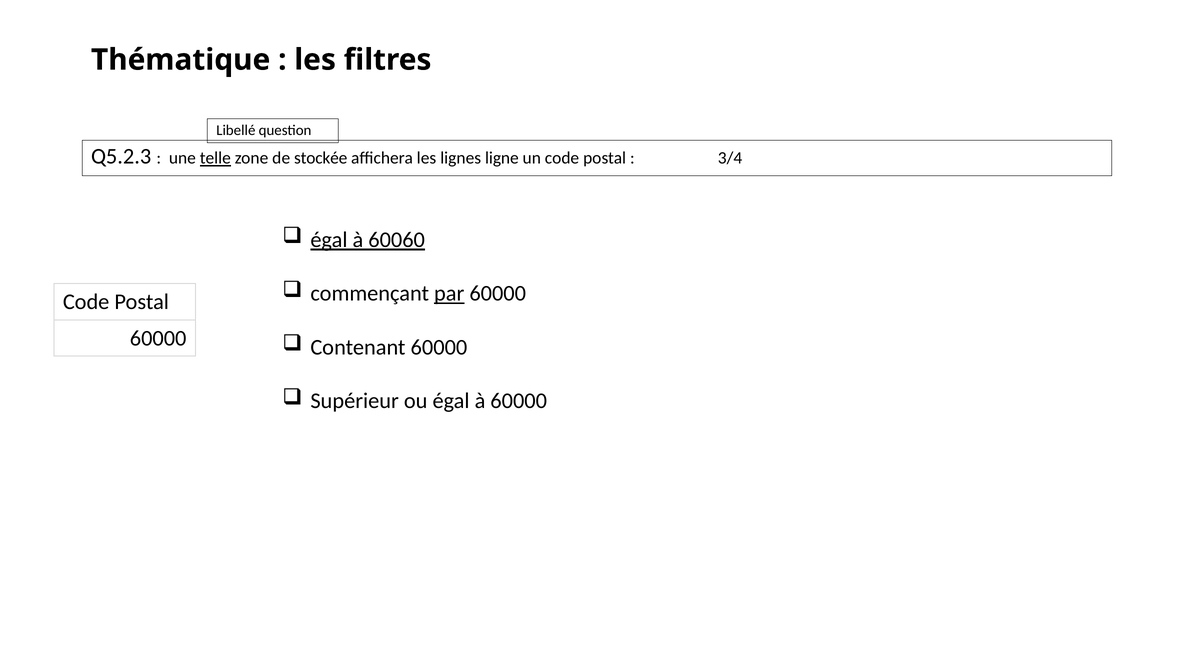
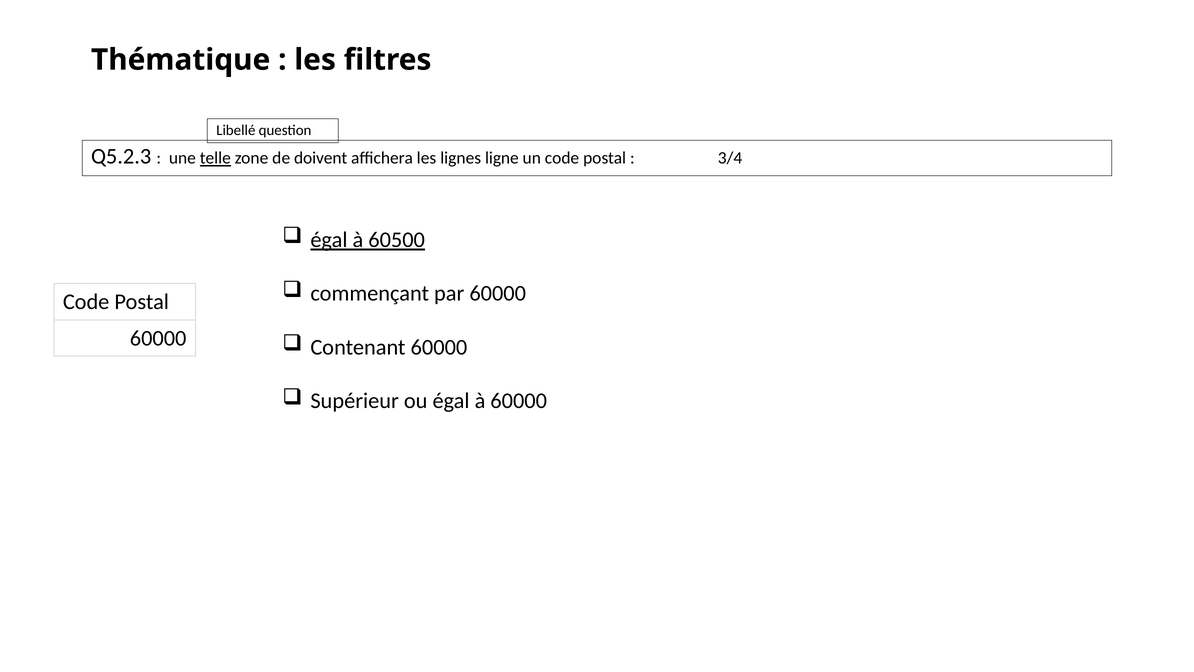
stockée: stockée -> doivent
60060: 60060 -> 60500
par underline: present -> none
